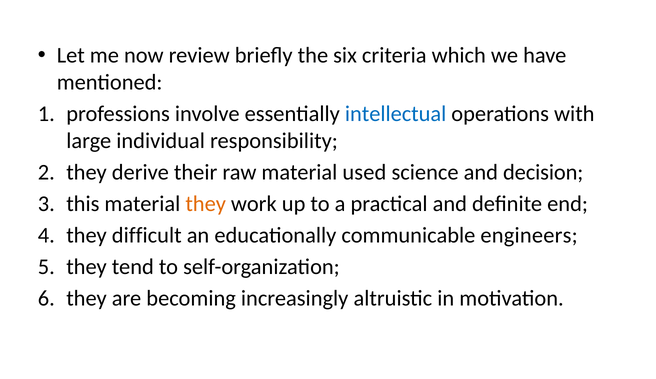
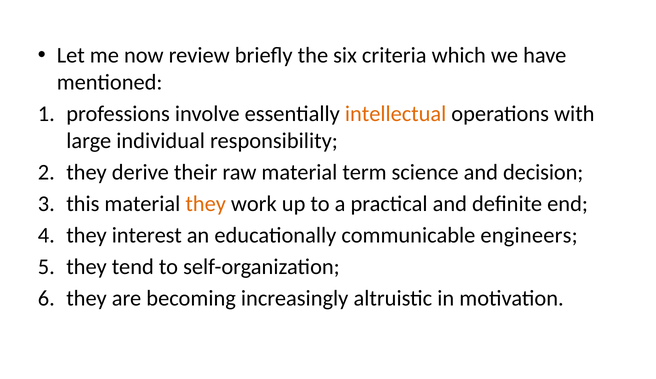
intellectual colour: blue -> orange
used: used -> term
difficult: difficult -> interest
